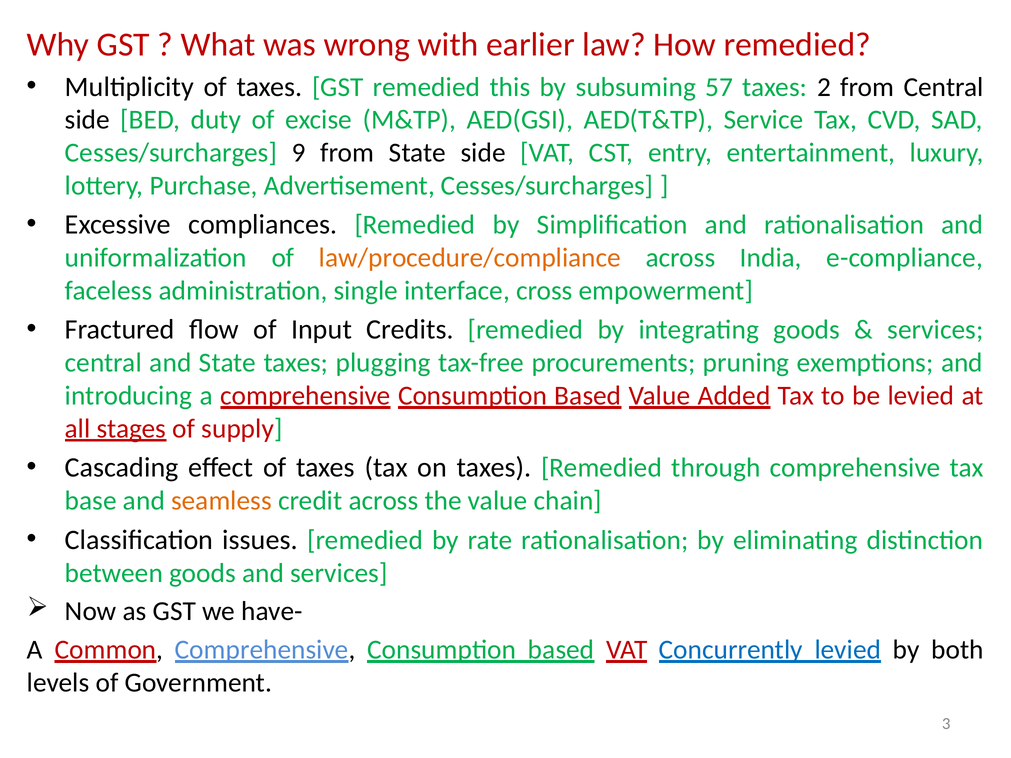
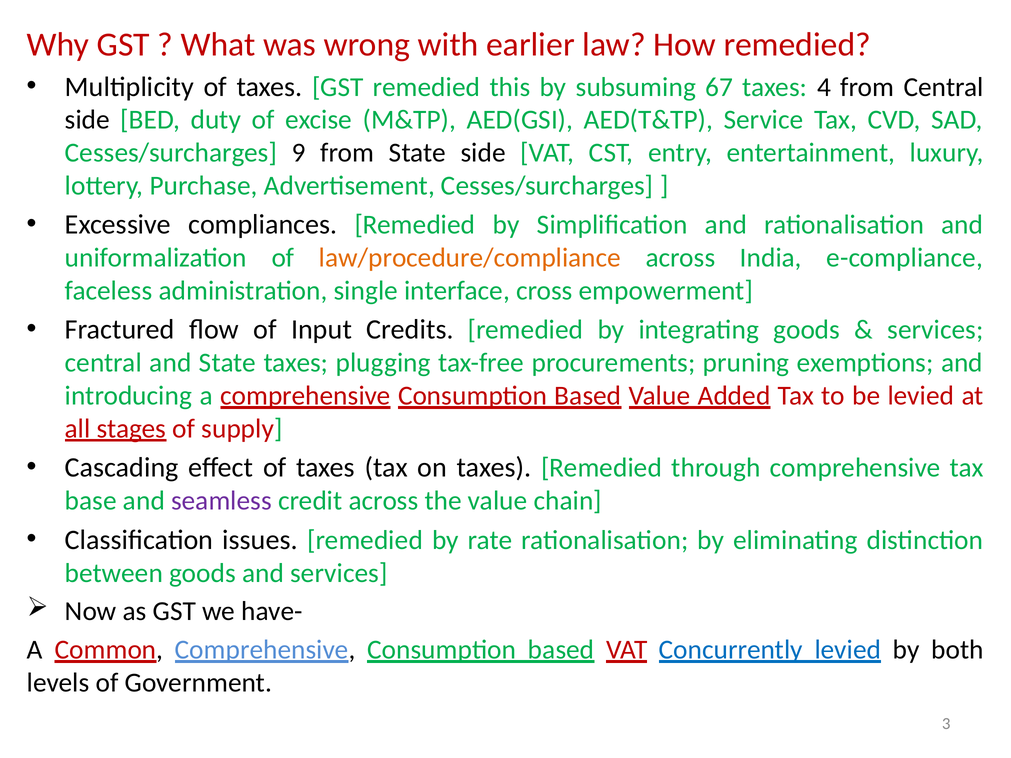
57: 57 -> 67
2: 2 -> 4
seamless colour: orange -> purple
